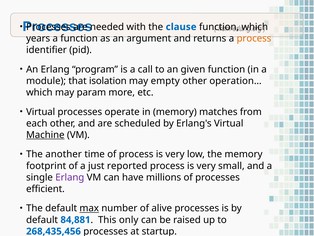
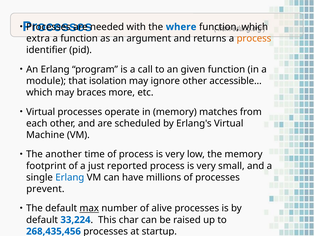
clause: clause -> where
years: years -> extra
empty: empty -> ignore
operation…: operation… -> accessible…
param: param -> braces
Machine underline: present -> none
Erlang at (70, 177) colour: purple -> blue
efficient: efficient -> prevent
84,881: 84,881 -> 33,224
only: only -> char
